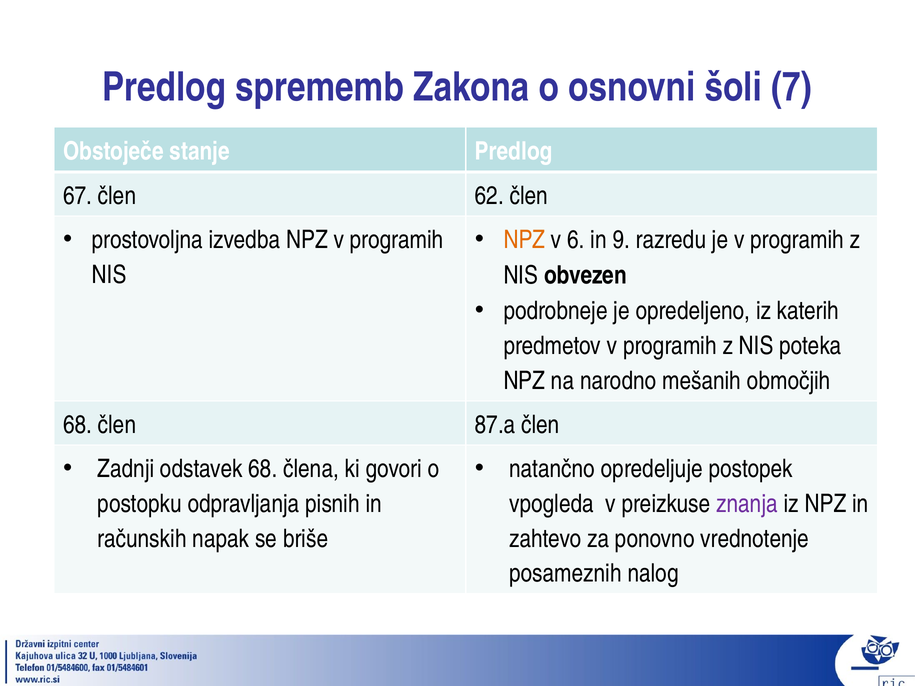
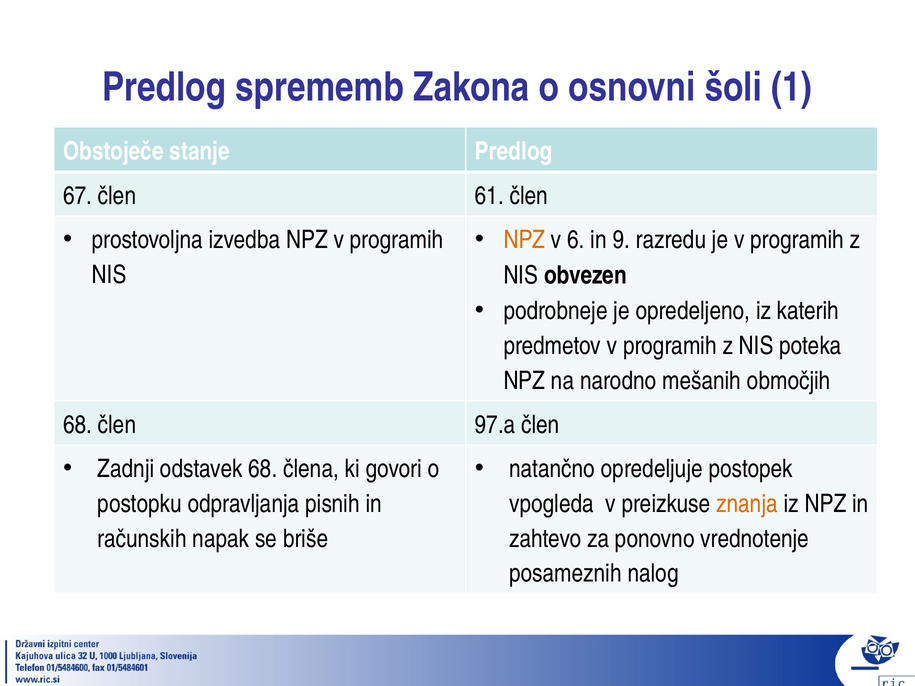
7: 7 -> 1
62: 62 -> 61
87.a: 87.a -> 97.a
znanja colour: purple -> orange
